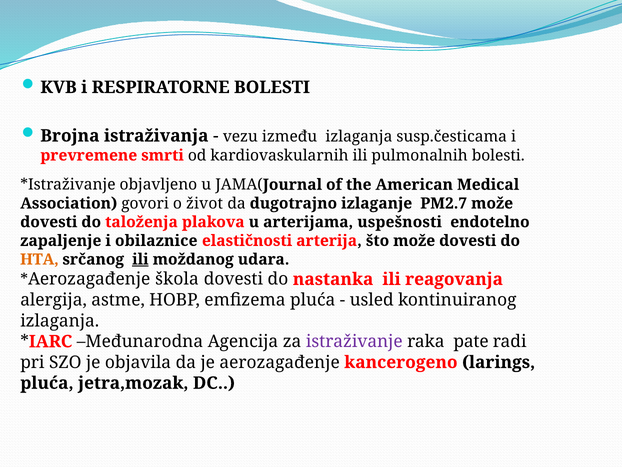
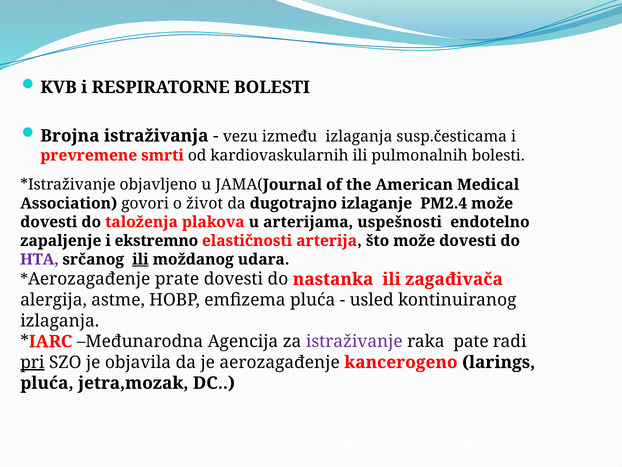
PM2.7: PM2.7 -> PM2.4
obilaznice: obilaznice -> ekstremno
HTA colour: orange -> purple
škola: škola -> prate
reagovanja: reagovanja -> zagađivača
pri underline: none -> present
